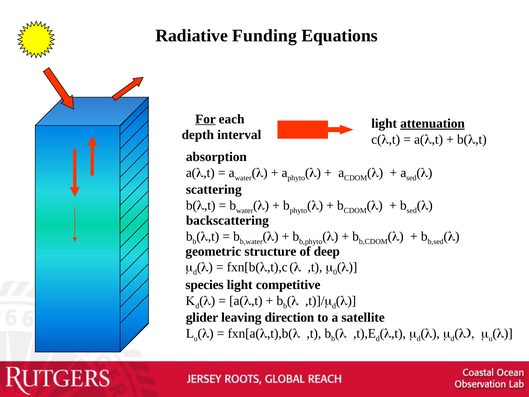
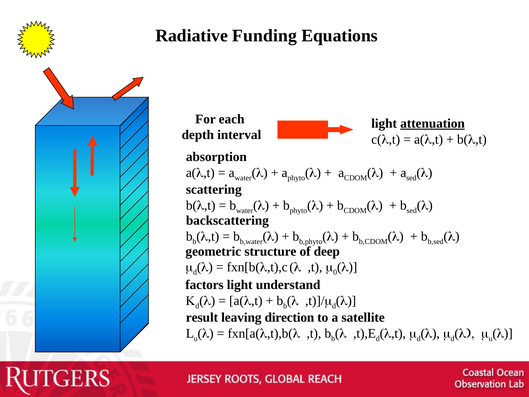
For underline: present -> none
species: species -> factors
competitive: competitive -> understand
glider: glider -> result
